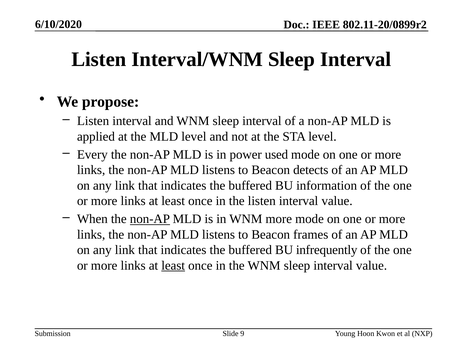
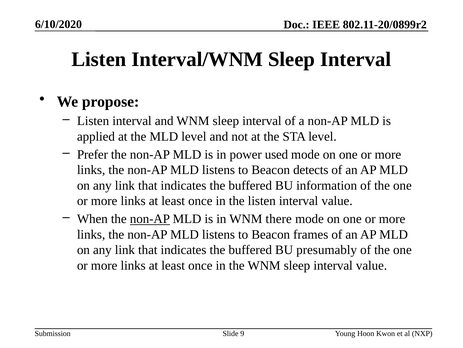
Every: Every -> Prefer
WNM more: more -> there
infrequently: infrequently -> presumably
least at (173, 265) underline: present -> none
